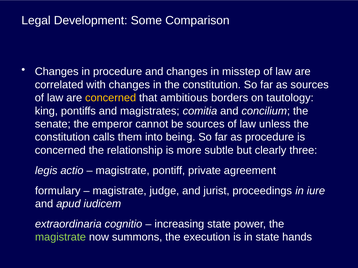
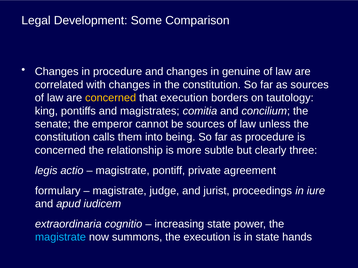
misstep: misstep -> genuine
that ambitious: ambitious -> execution
magistrate at (60, 238) colour: light green -> light blue
